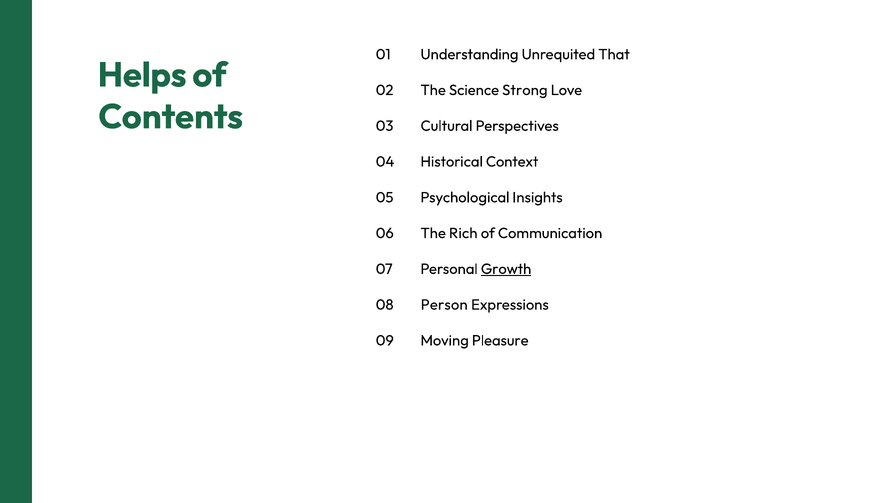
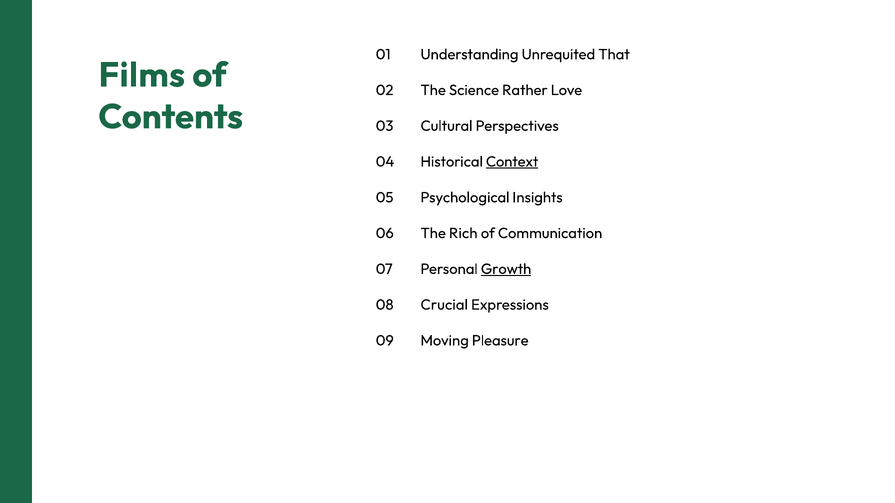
Helps: Helps -> Films
Strong: Strong -> Rather
Context underline: none -> present
Person: Person -> Crucial
